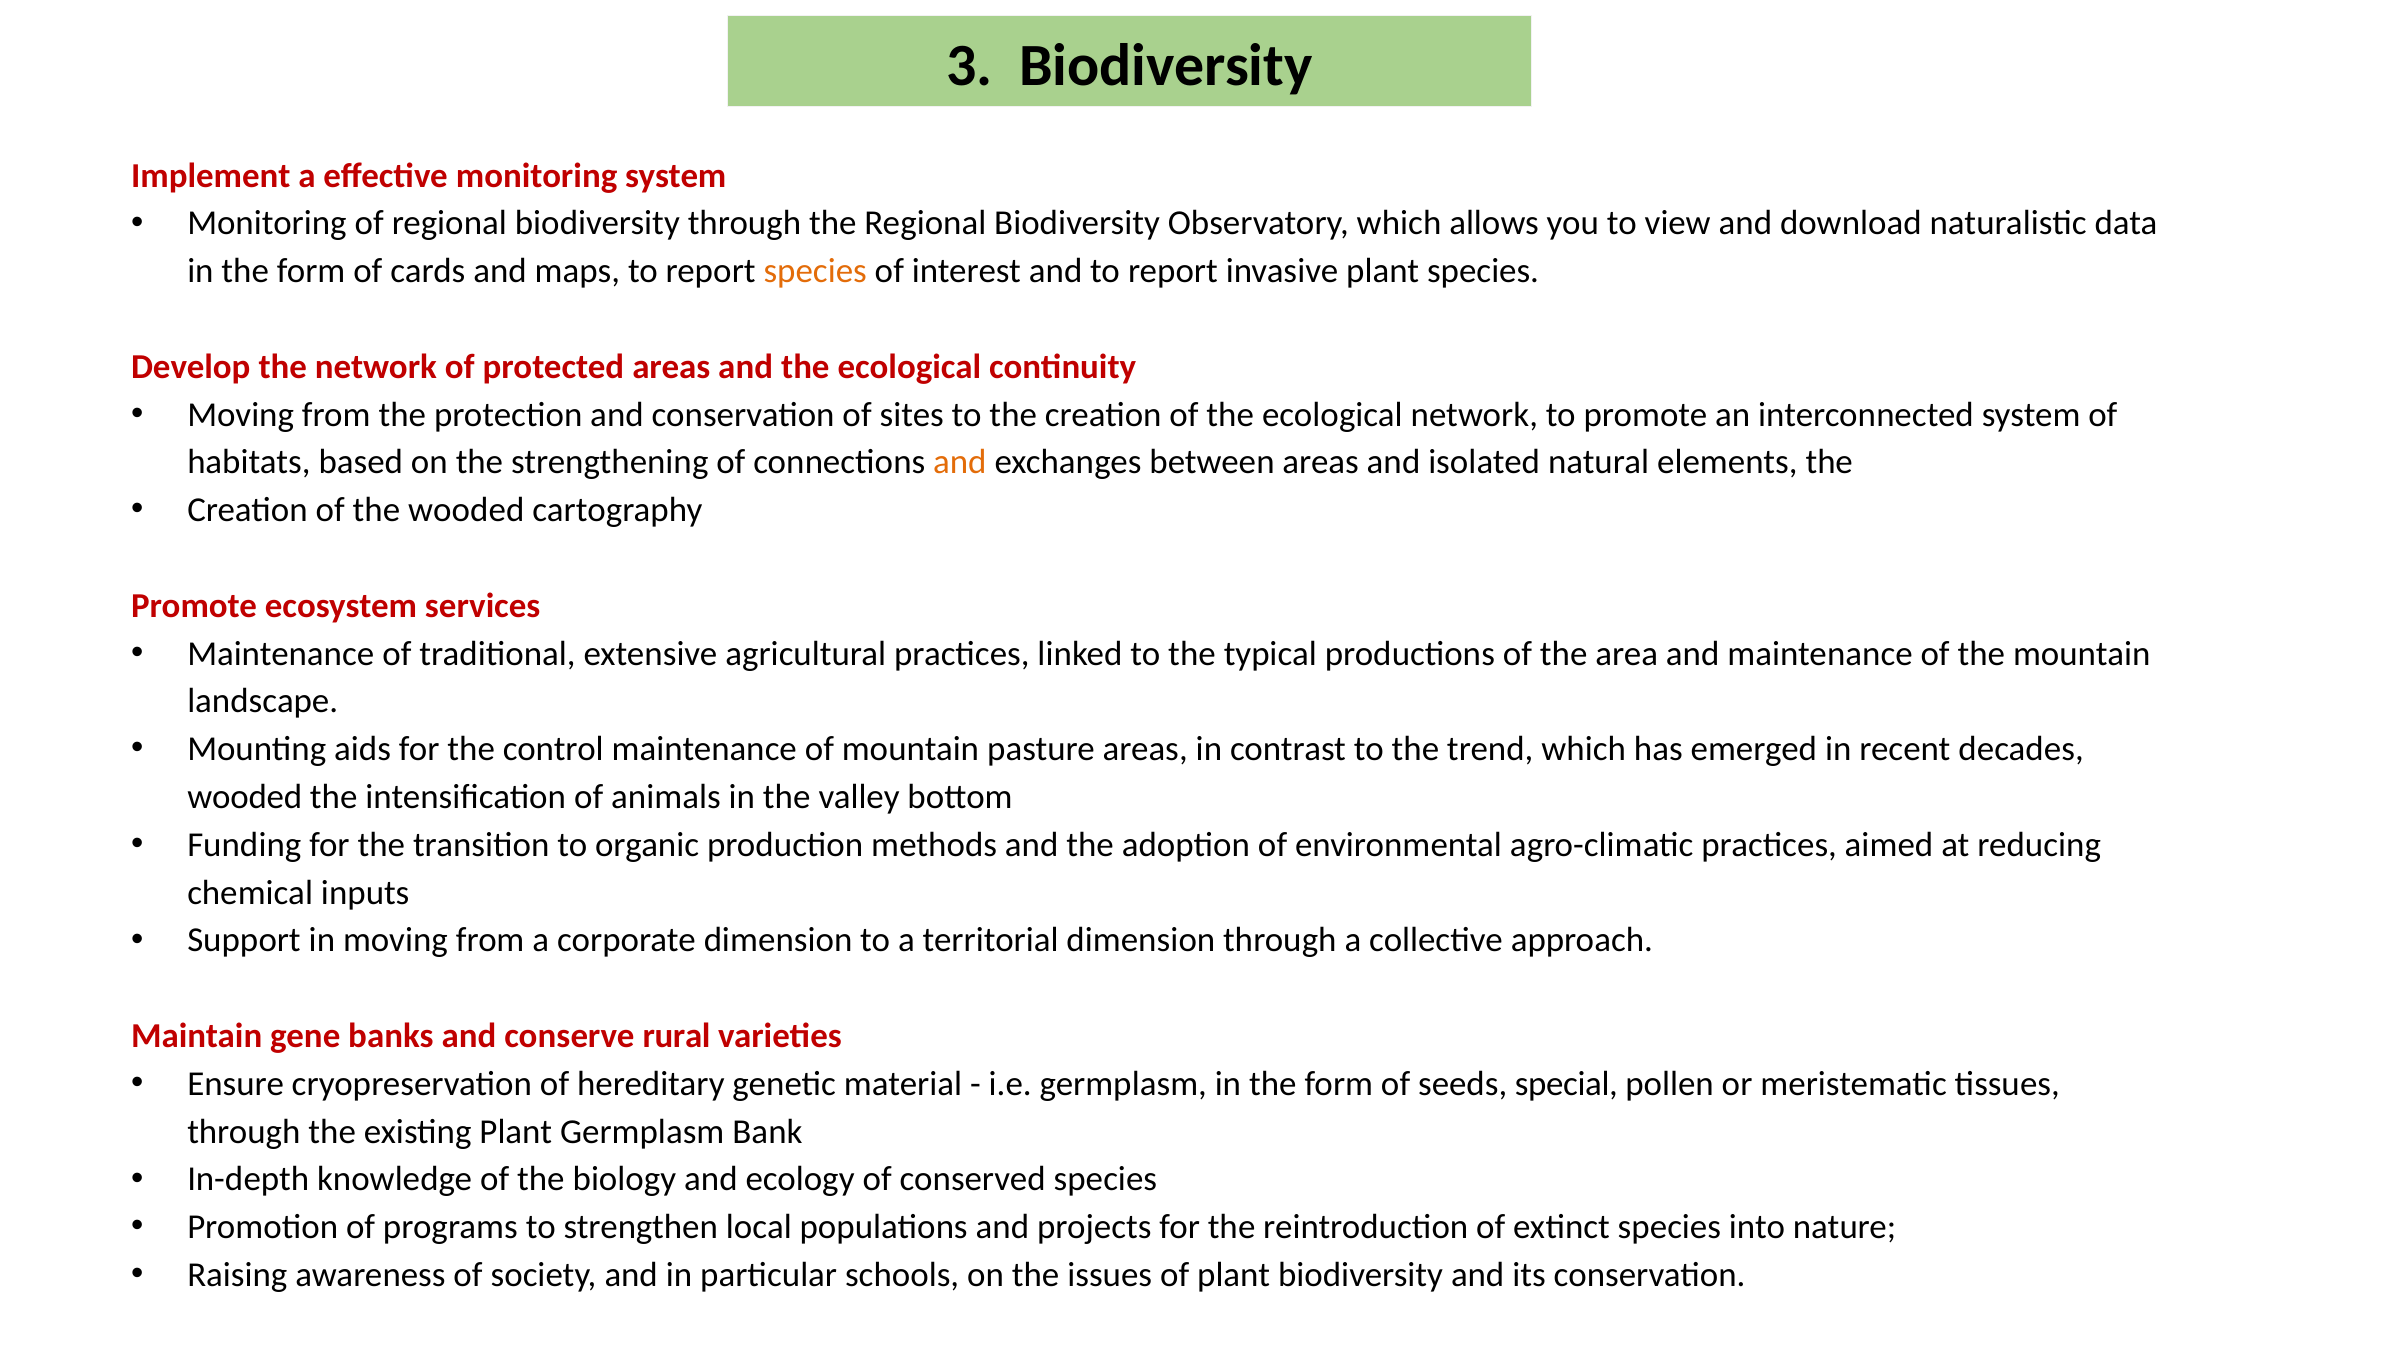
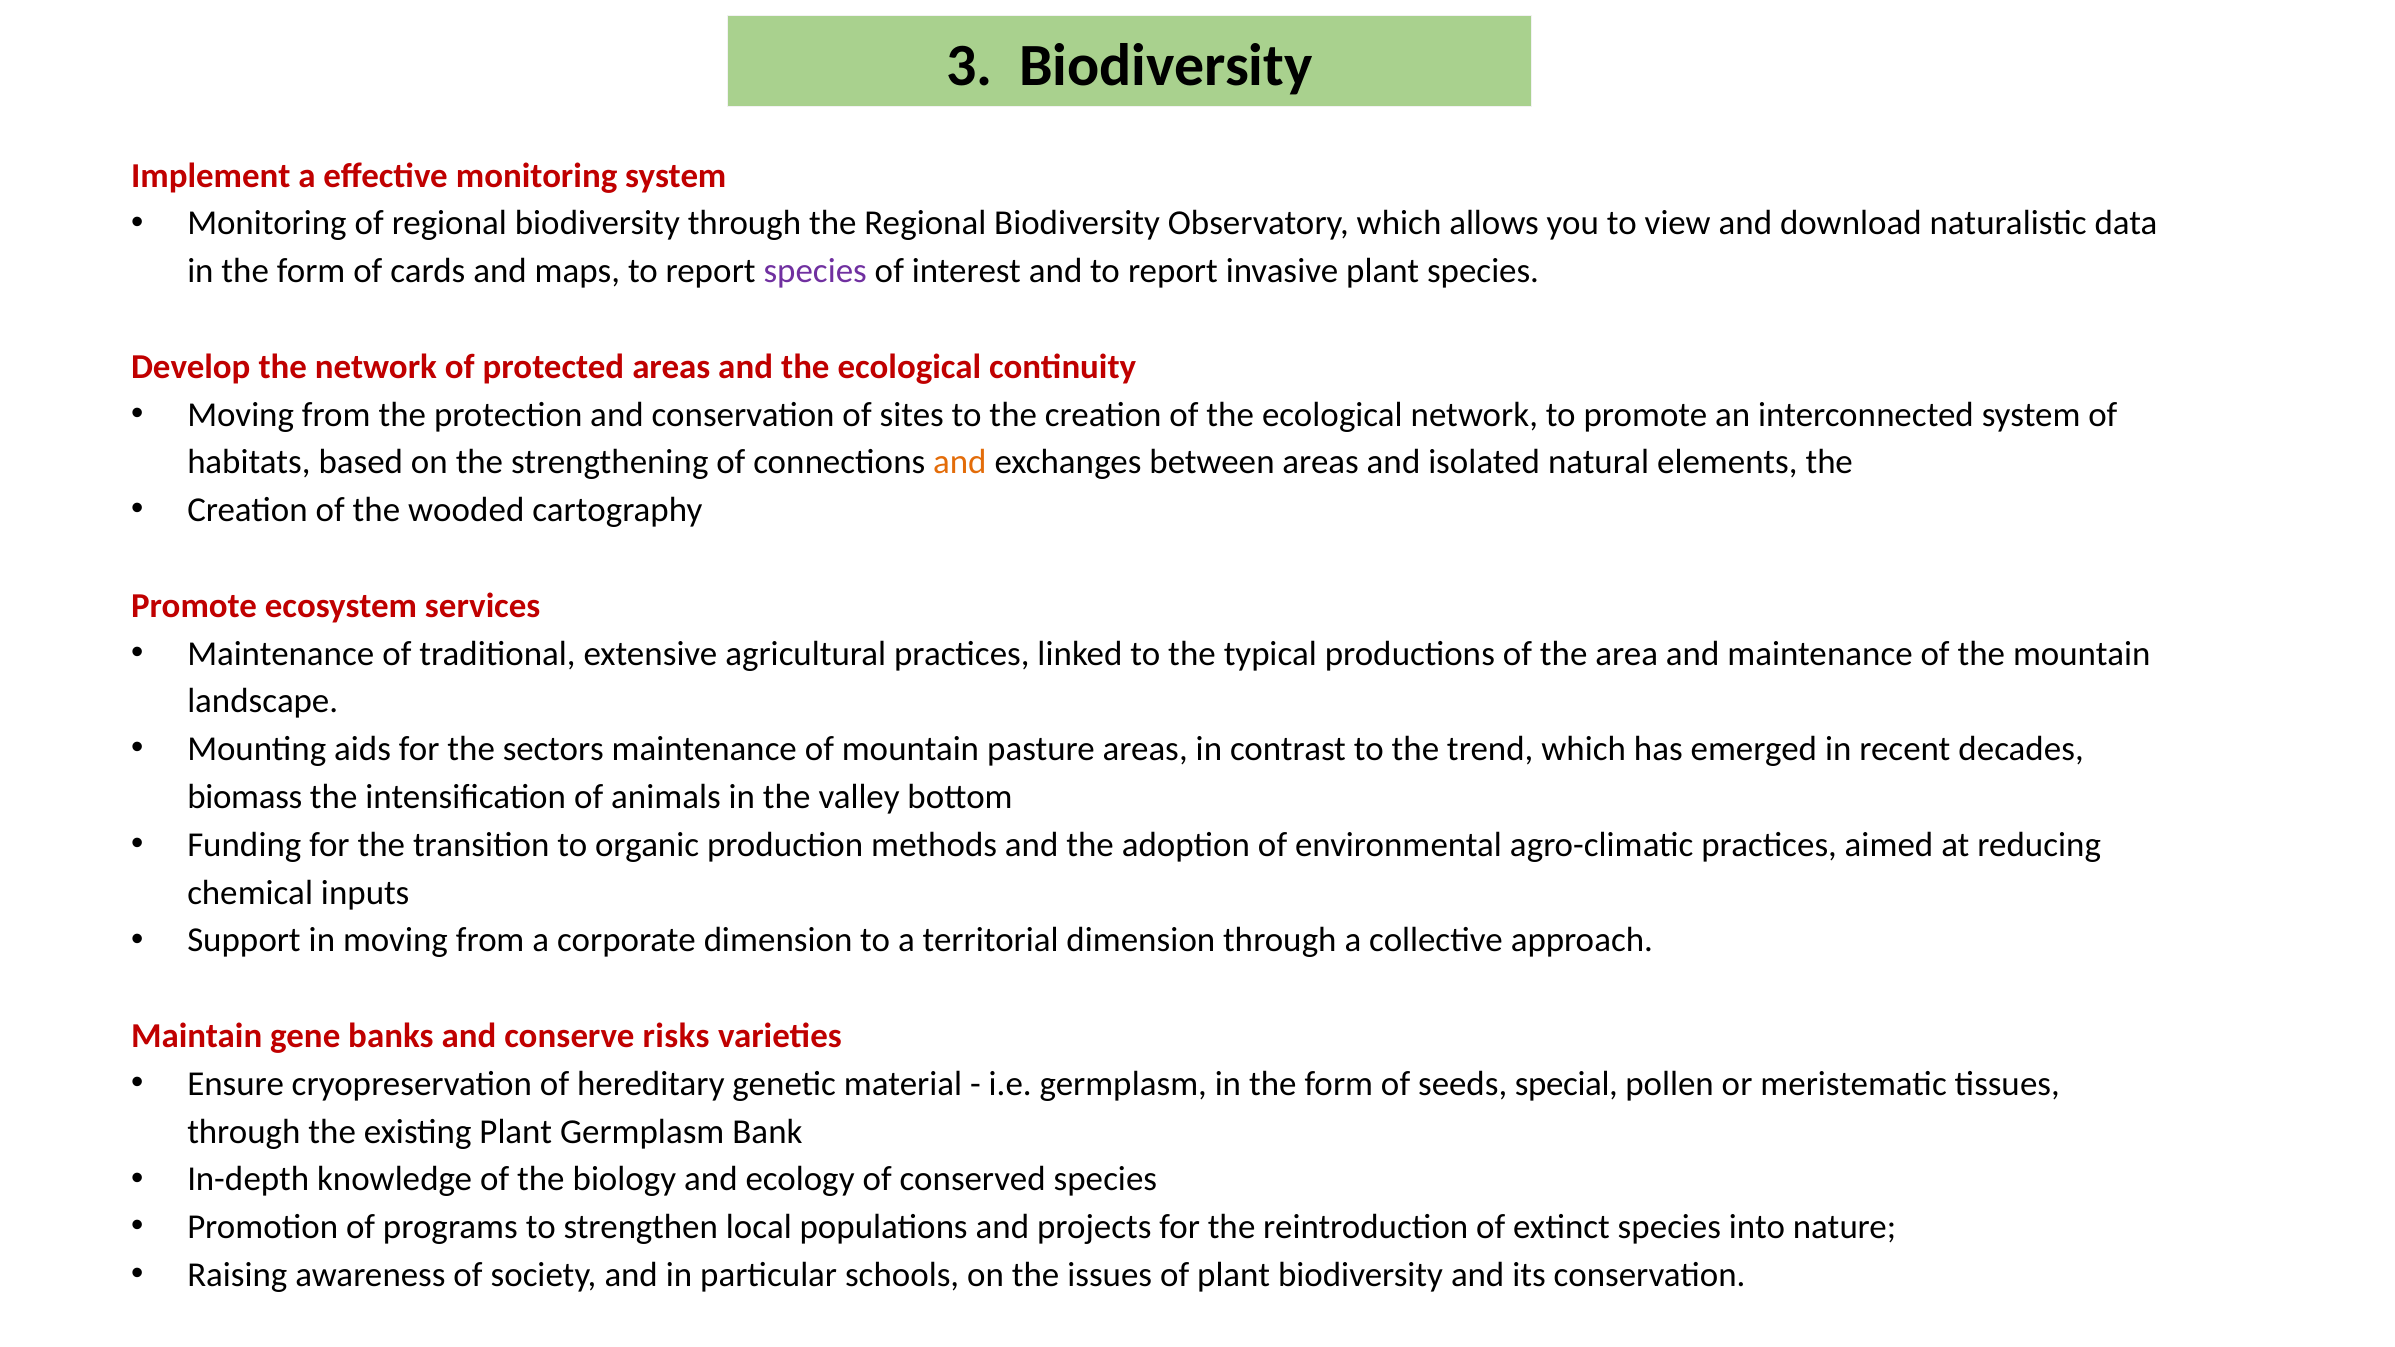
species at (815, 271) colour: orange -> purple
control: control -> sectors
wooded at (245, 797): wooded -> biomass
rural: rural -> risks
